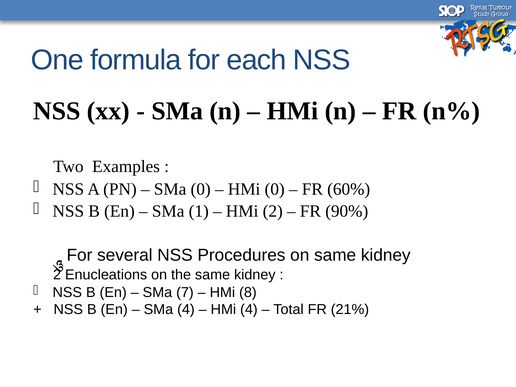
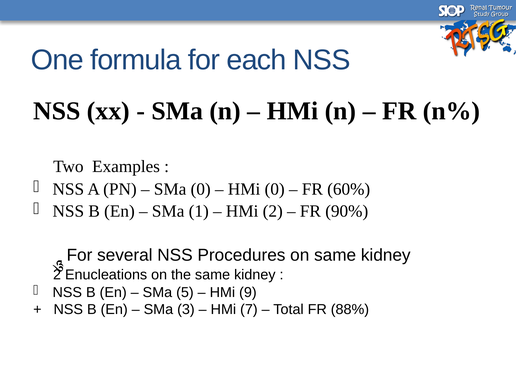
7: 7 -> 5
8: 8 -> 9
SMa 4: 4 -> 3
HMi 4: 4 -> 7
21%: 21% -> 88%
